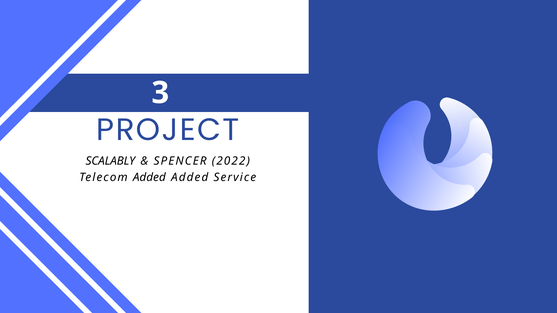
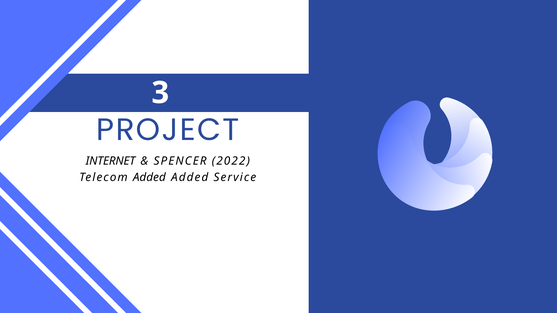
SCALABLY: SCALABLY -> INTERNET
